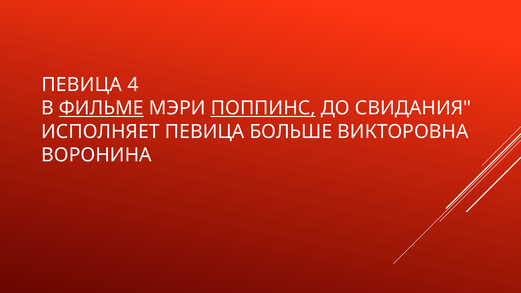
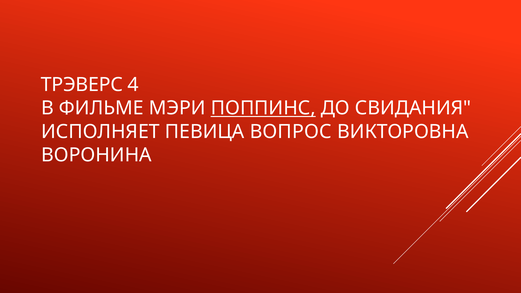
ПЕВИЦА at (82, 85): ПЕВИЦА -> ТРЭВЕРС
ФИЛЬМЕ underline: present -> none
БОЛЬШЕ: БОЛЬШЕ -> ВОПРОС
